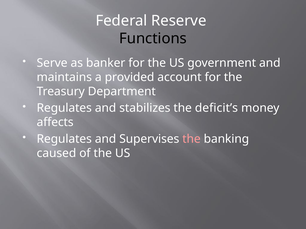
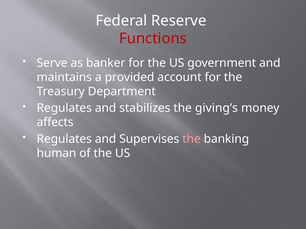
Functions colour: black -> red
deficit’s: deficit’s -> giving’s
caused: caused -> human
